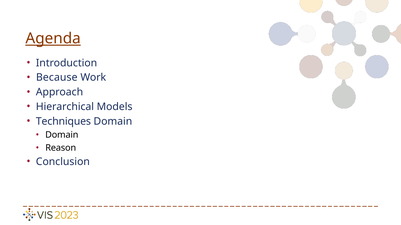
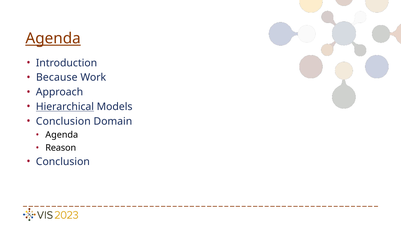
Hierarchical underline: none -> present
Techniques at (63, 122): Techniques -> Conclusion
Domain at (62, 135): Domain -> Agenda
